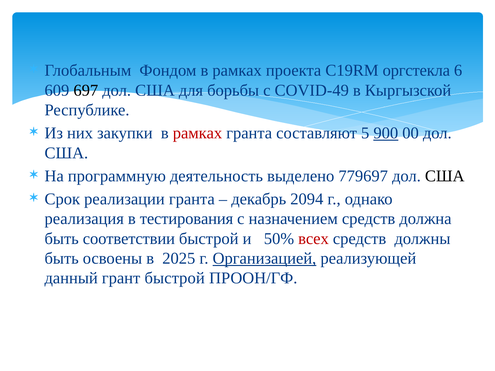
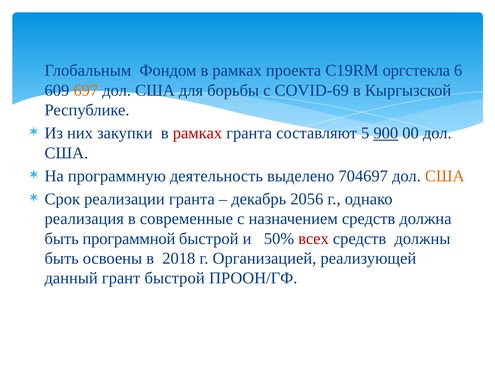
697 colour: black -> orange
COVID-49: COVID-49 -> COVID-69
779697: 779697 -> 704697
США at (445, 176) colour: black -> orange
2094: 2094 -> 2056
тестирования: тестирования -> современные
соответствии: соответствии -> программной
2025: 2025 -> 2018
Организацией underline: present -> none
